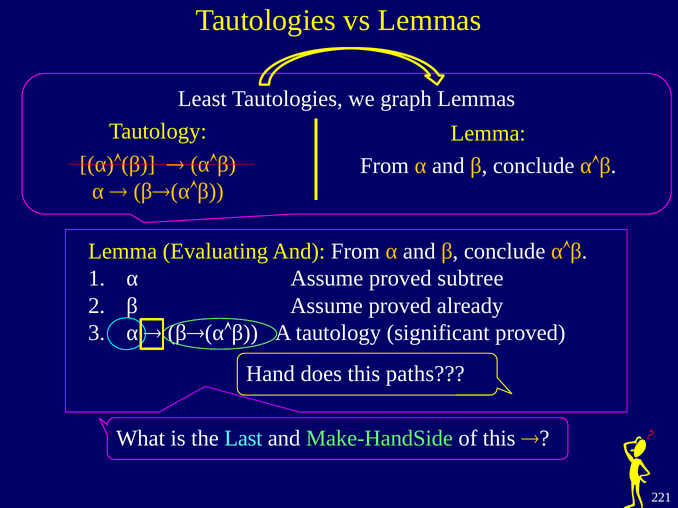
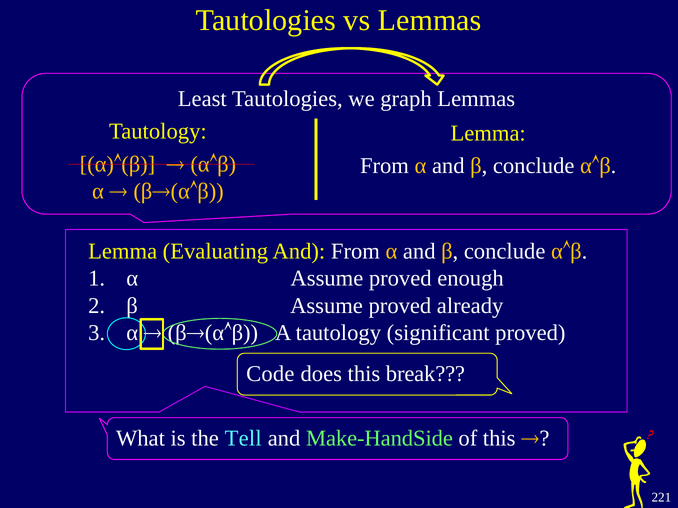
subtree: subtree -> enough
Hand: Hand -> Code
paths: paths -> break
Last: Last -> Tell
